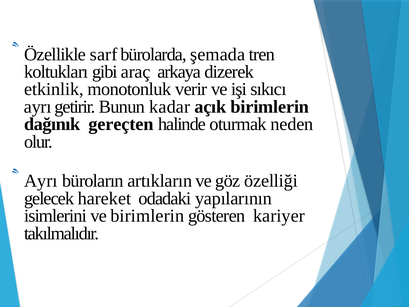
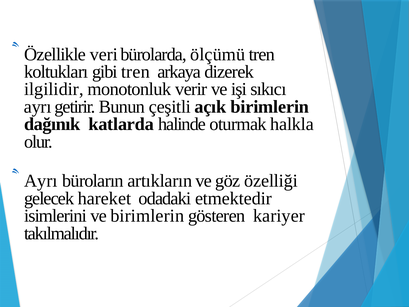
sarf: sarf -> veri
şemada: şemada -> ölçümü
gibi araç: araç -> tren
etkinlik: etkinlik -> ilgilidir
kadar: kadar -> çeşitli
gereçten: gereçten -> katlarda
neden: neden -> halkla
yapılarının: yapılarının -> etmektedir
